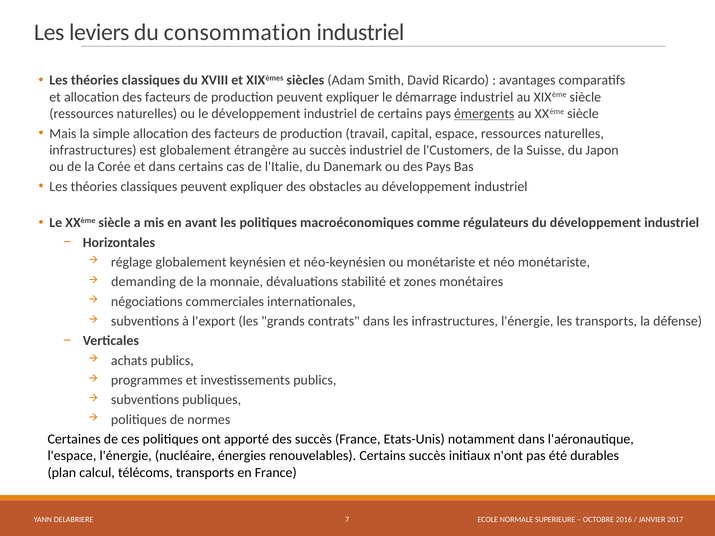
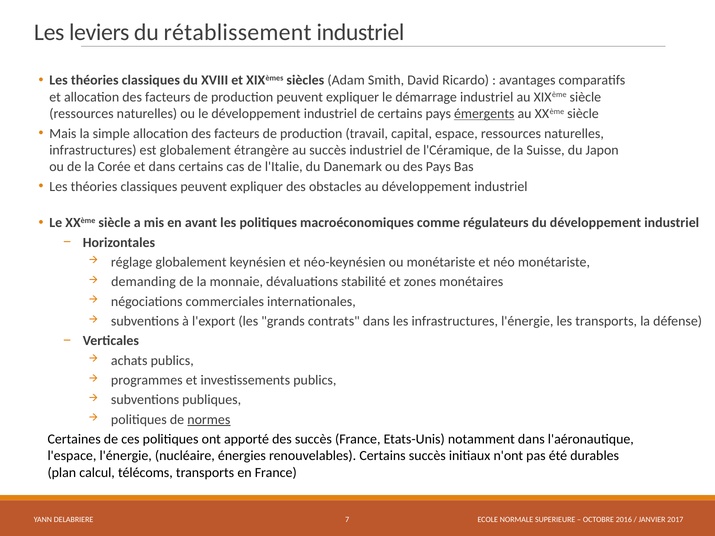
consommation: consommation -> rétablissement
l'Customers: l'Customers -> l'Céramique
normes underline: none -> present
